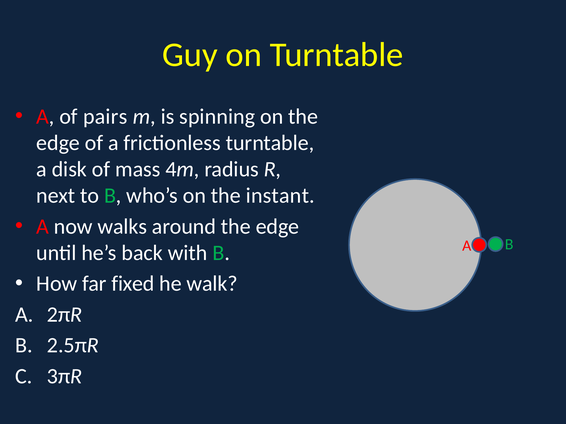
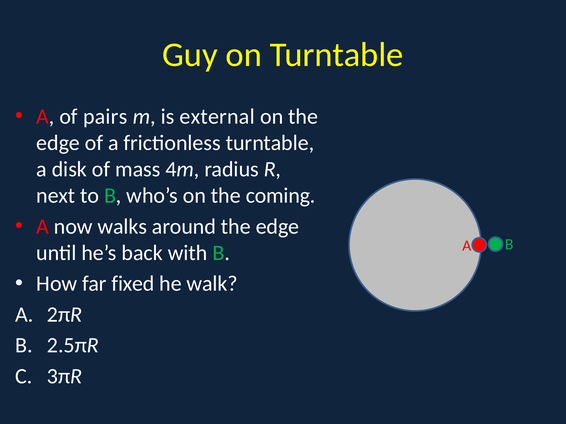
spinning: spinning -> external
instant: instant -> coming
